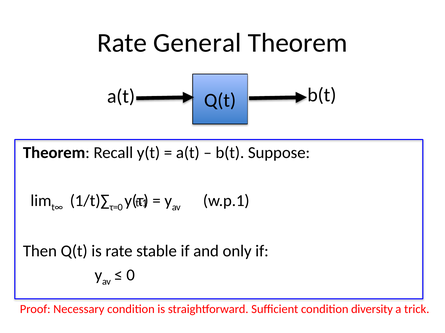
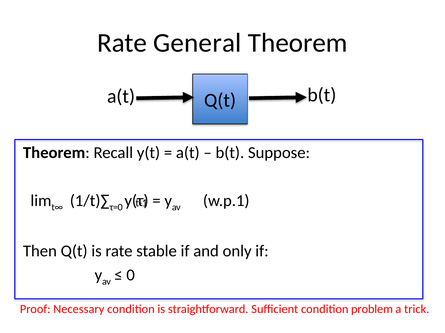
diversity: diversity -> problem
